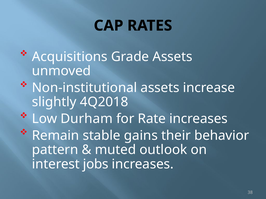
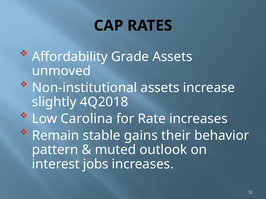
Acquisitions: Acquisitions -> Affordability
Durham: Durham -> Carolina
